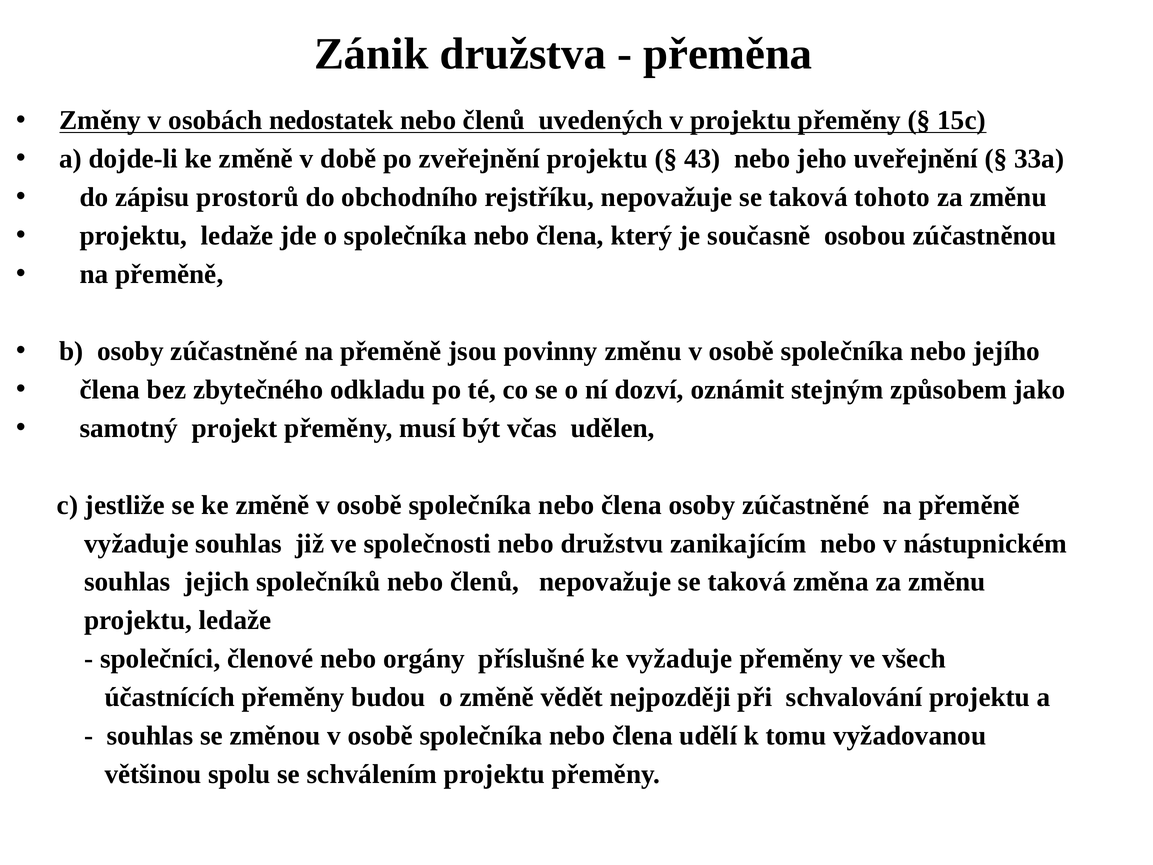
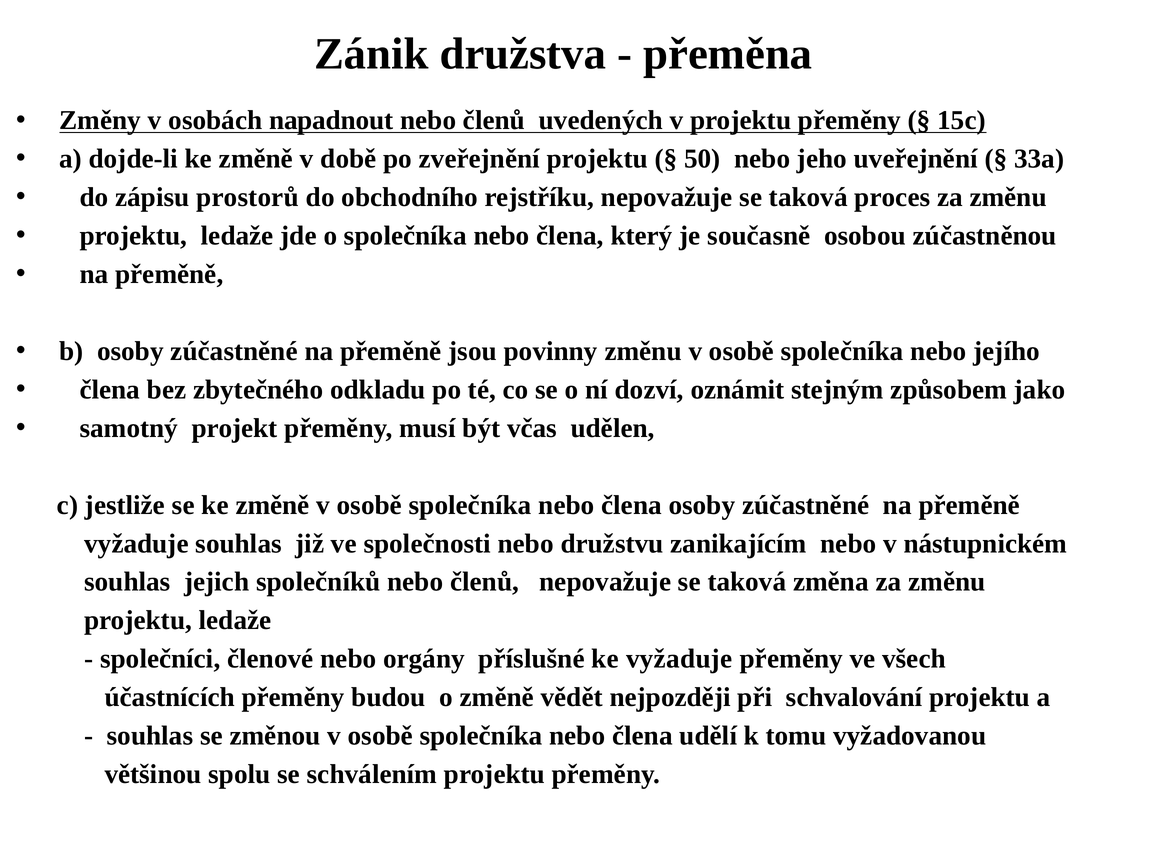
nedostatek: nedostatek -> napadnout
43: 43 -> 50
tohoto: tohoto -> proces
